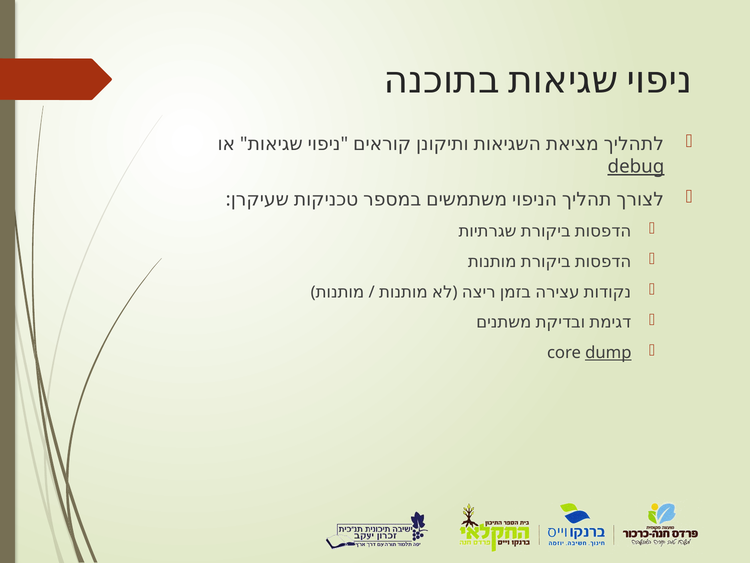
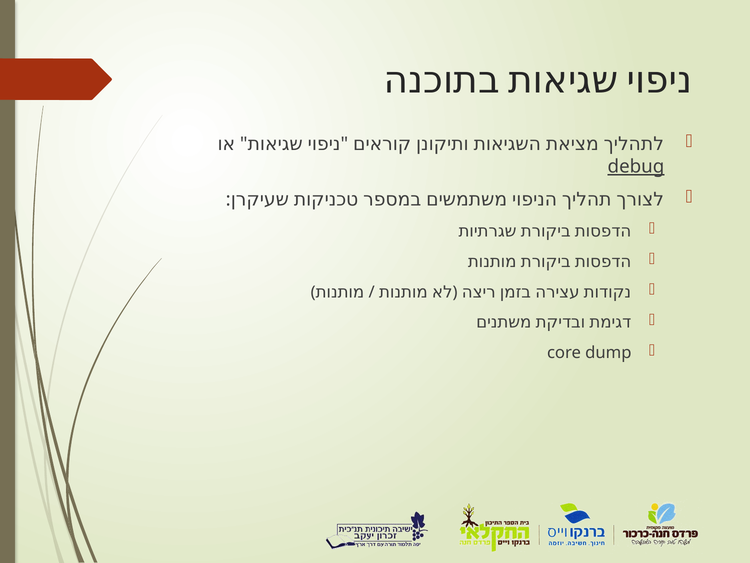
dump underline: present -> none
